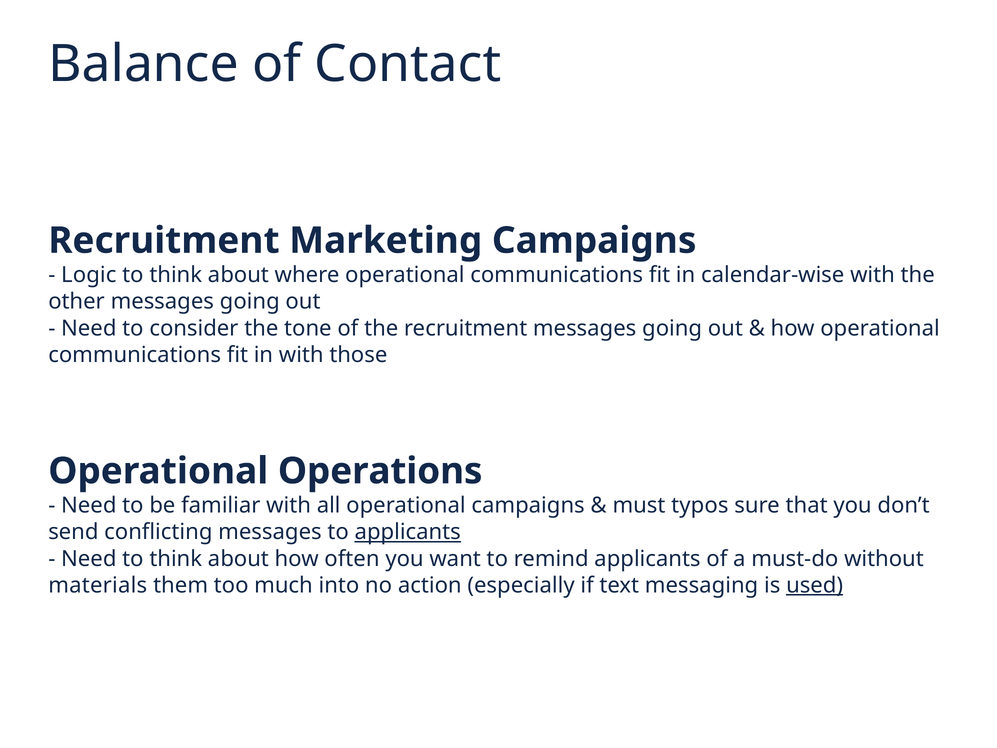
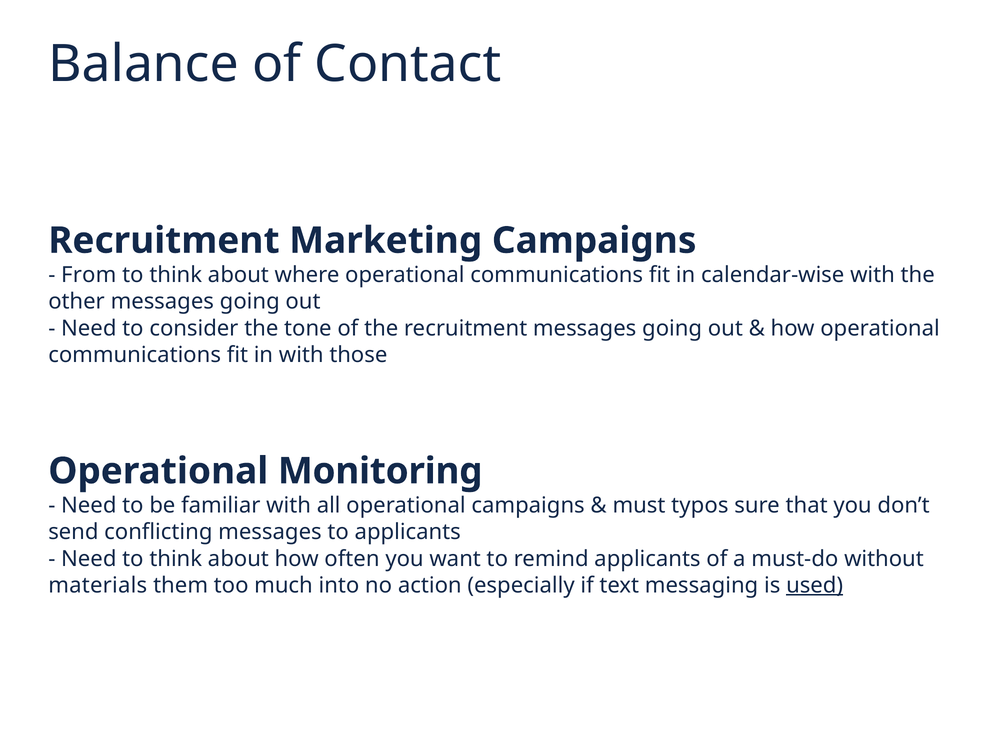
Logic: Logic -> From
Operations: Operations -> Monitoring
applicants at (408, 532) underline: present -> none
